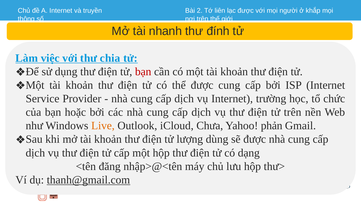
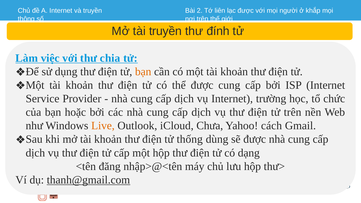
tài nhanh: nhanh -> truyền
bạn at (143, 72) colour: red -> orange
phản: phản -> cách
lượng: lượng -> thống
